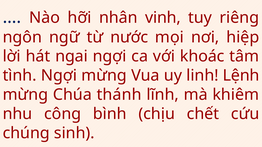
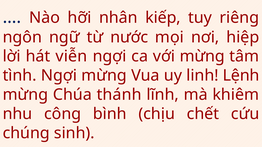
vinh: vinh -> kiếp
ngai: ngai -> viễn
với khoác: khoác -> mừng
